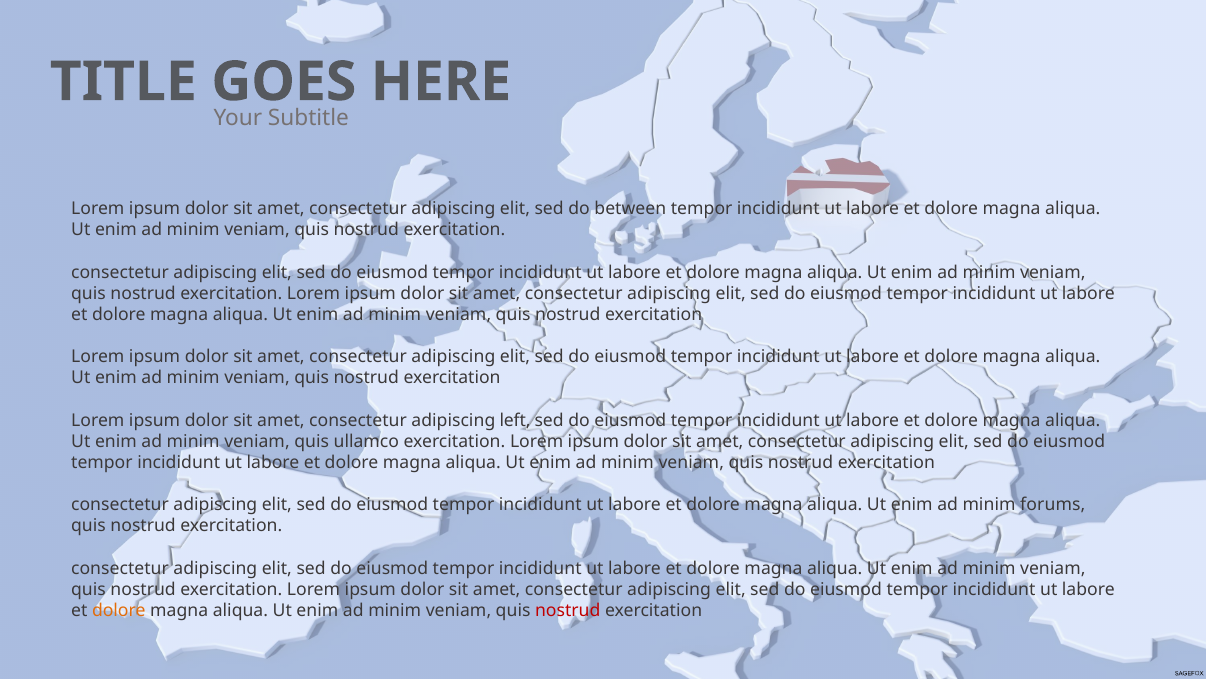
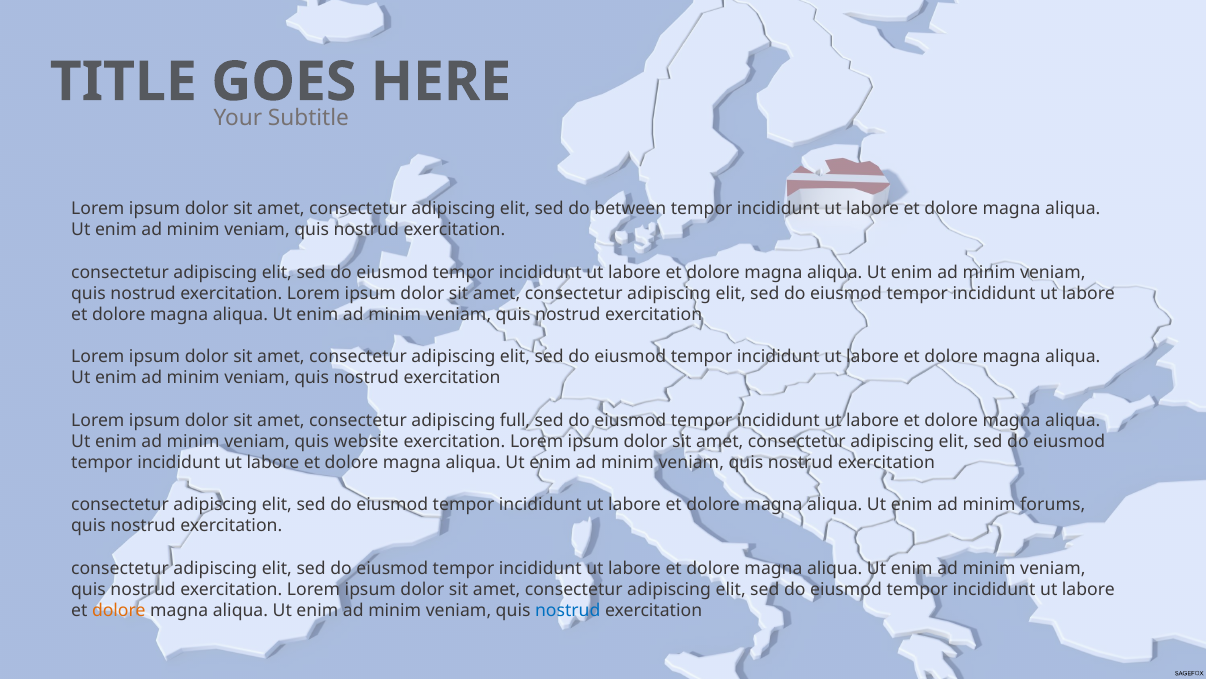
left: left -> full
ullamco: ullamco -> website
nostrud at (568, 610) colour: red -> blue
